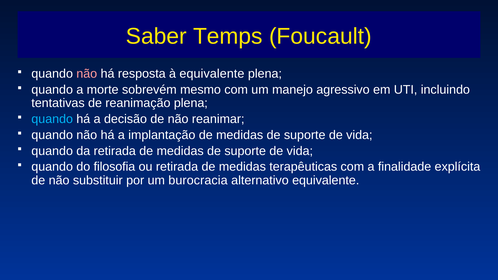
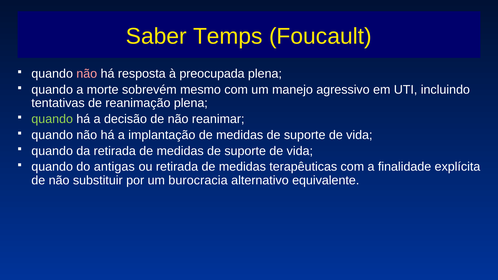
à equivalente: equivalente -> preocupada
quando at (52, 119) colour: light blue -> light green
filosofia: filosofia -> antigas
